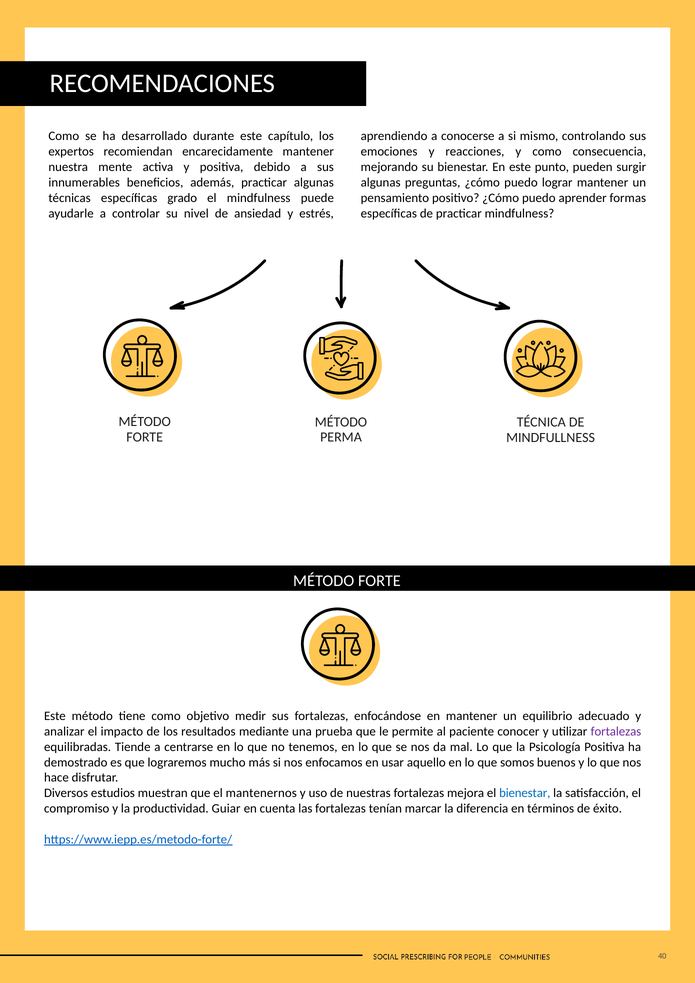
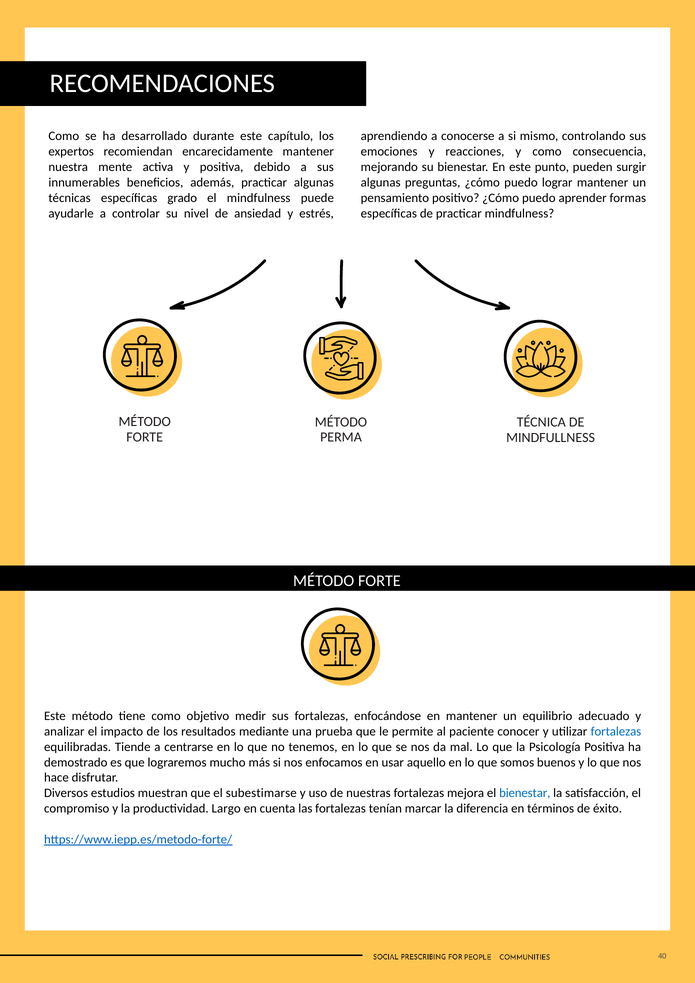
fortalezas at (616, 731) colour: purple -> blue
mantenernos: mantenernos -> subestimarse
Guiar: Guiar -> Largo
